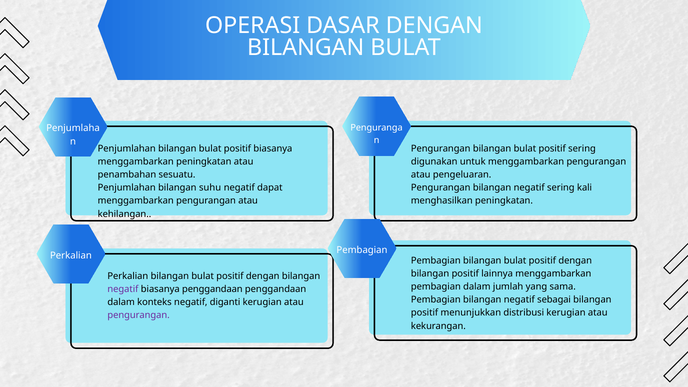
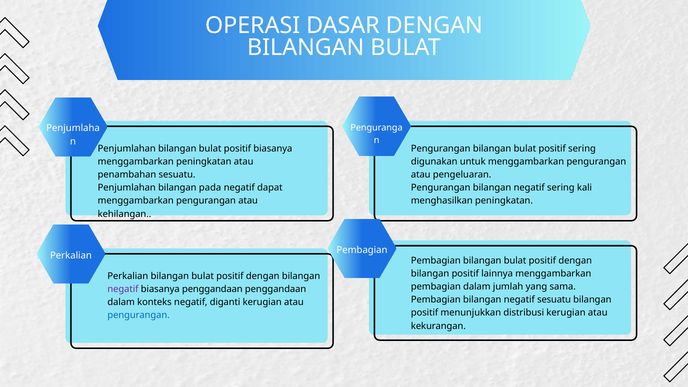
suhu: suhu -> pada
negatif sebagai: sebagai -> sesuatu
pengurangan at (139, 315) colour: purple -> blue
